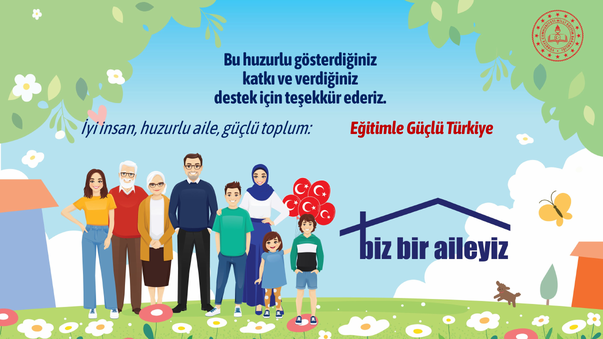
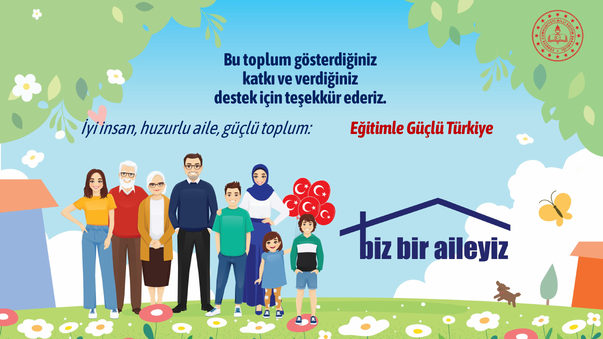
Bu huzurlu: huzurlu -> toplum
